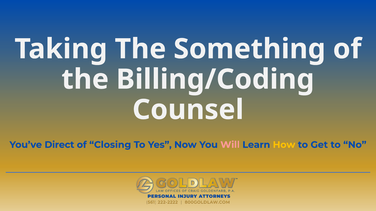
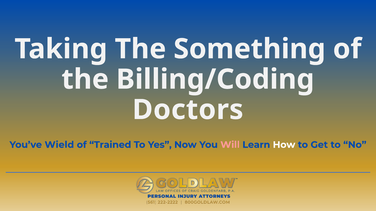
Counsel: Counsel -> Doctors
Direct: Direct -> Wield
Closing: Closing -> Trained
How colour: yellow -> white
